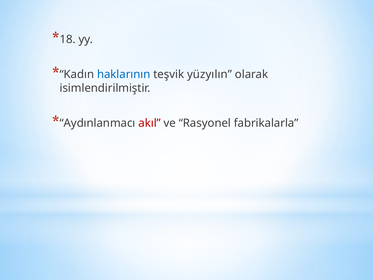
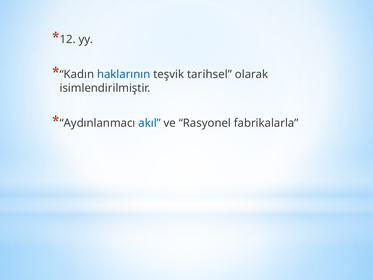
18: 18 -> 12
yüzyılın: yüzyılın -> tarihsel
akıl colour: red -> blue
